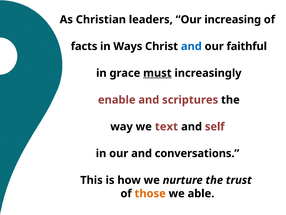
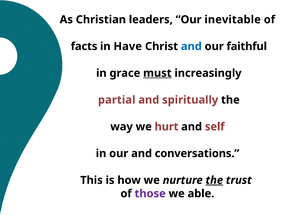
increasing: increasing -> inevitable
Ways: Ways -> Have
enable: enable -> partial
scriptures: scriptures -> spiritually
text: text -> hurt
the at (214, 180) underline: none -> present
those colour: orange -> purple
